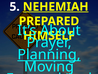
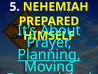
NEHEMIAH underline: present -> none
